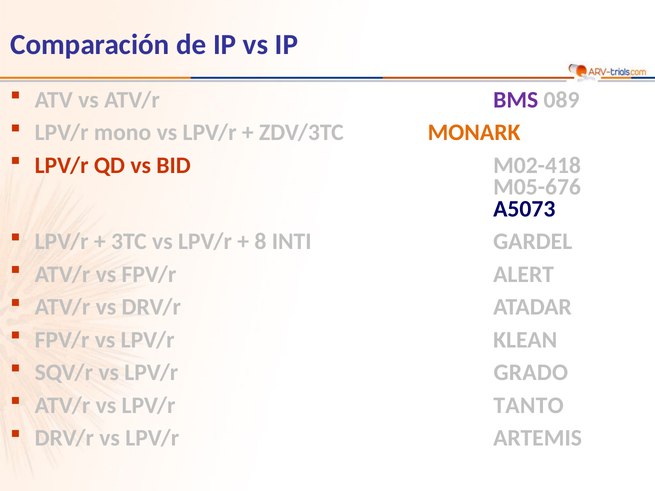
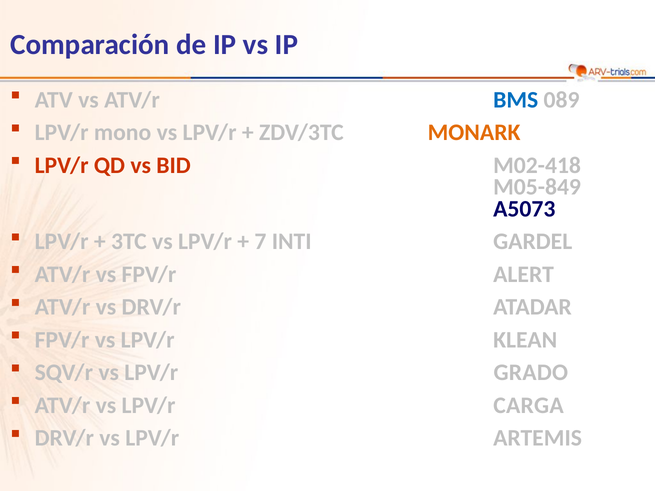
BMS colour: purple -> blue
M05-676: M05-676 -> M05-849
8: 8 -> 7
TANTO: TANTO -> CARGA
